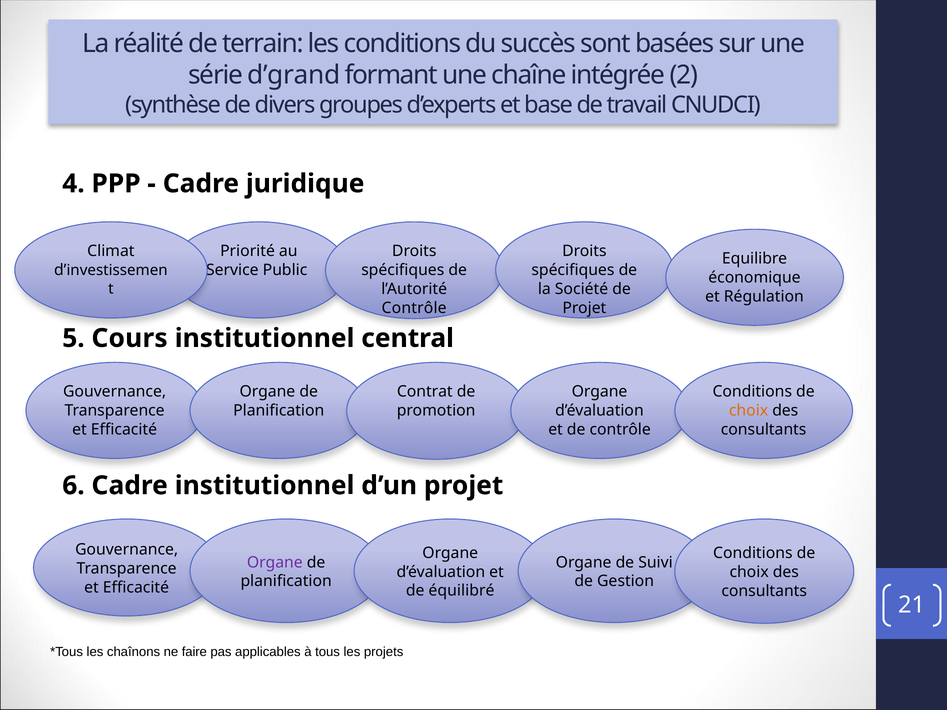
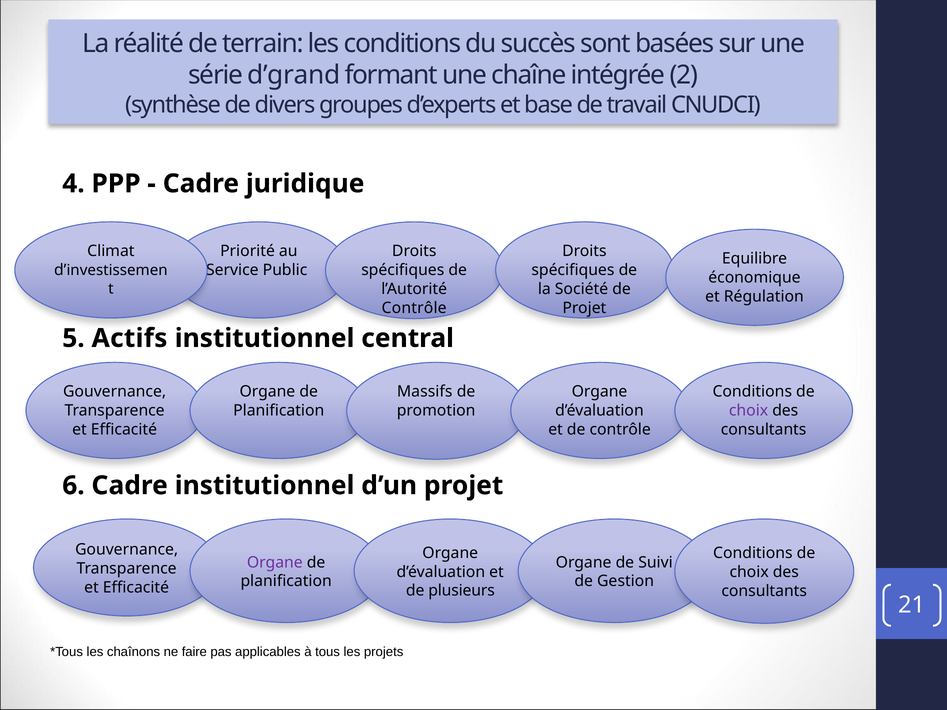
Cours: Cours -> Actifs
Contrat: Contrat -> Massifs
choix at (749, 411) colour: orange -> purple
équilibré: équilibré -> plusieurs
